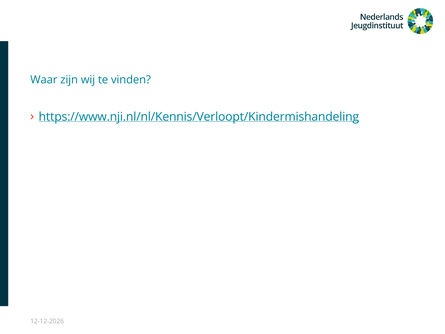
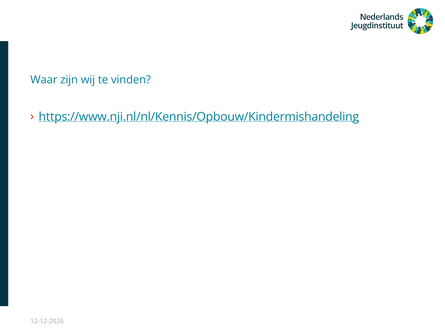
https://www.nji.nl/nl/Kennis/Verloopt/Kindermishandeling: https://www.nji.nl/nl/Kennis/Verloopt/Kindermishandeling -> https://www.nji.nl/nl/Kennis/Opbouw/Kindermishandeling
